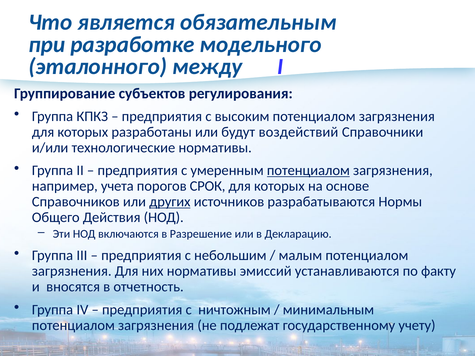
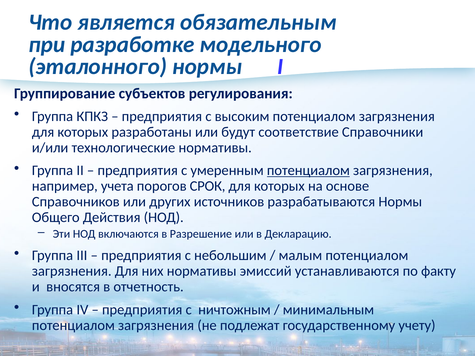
эталонного между: между -> нормы
воздействий: воздействий -> соответствие
других underline: present -> none
